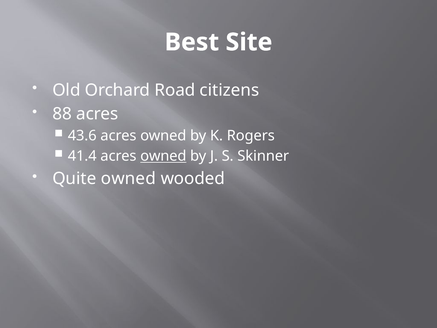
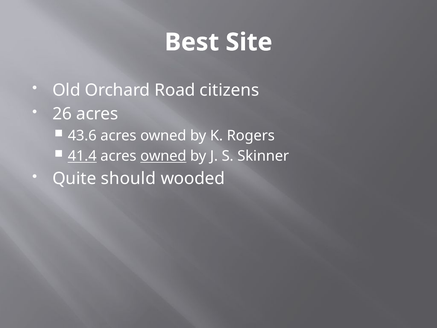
88: 88 -> 26
41.4 underline: none -> present
Quite owned: owned -> should
